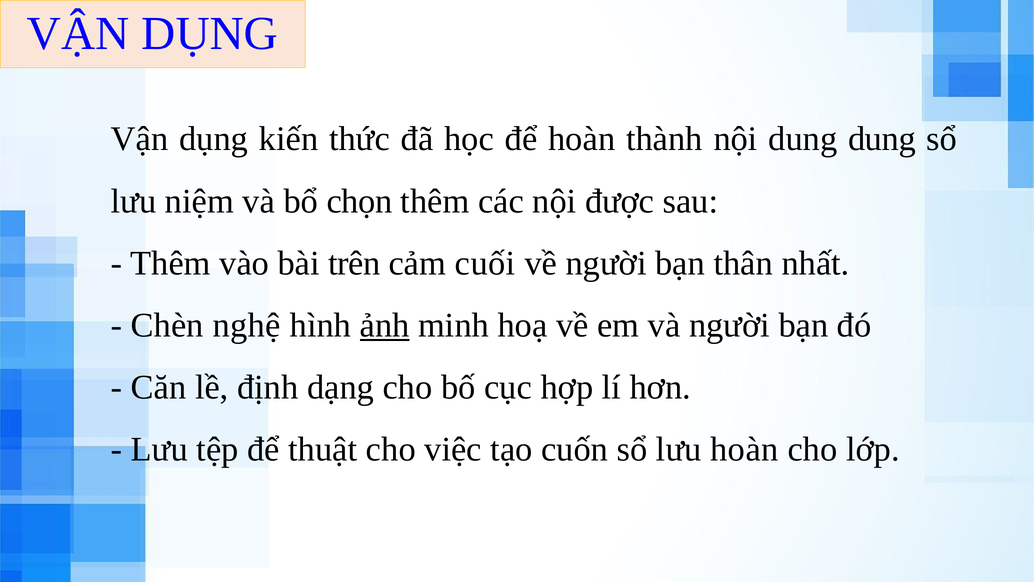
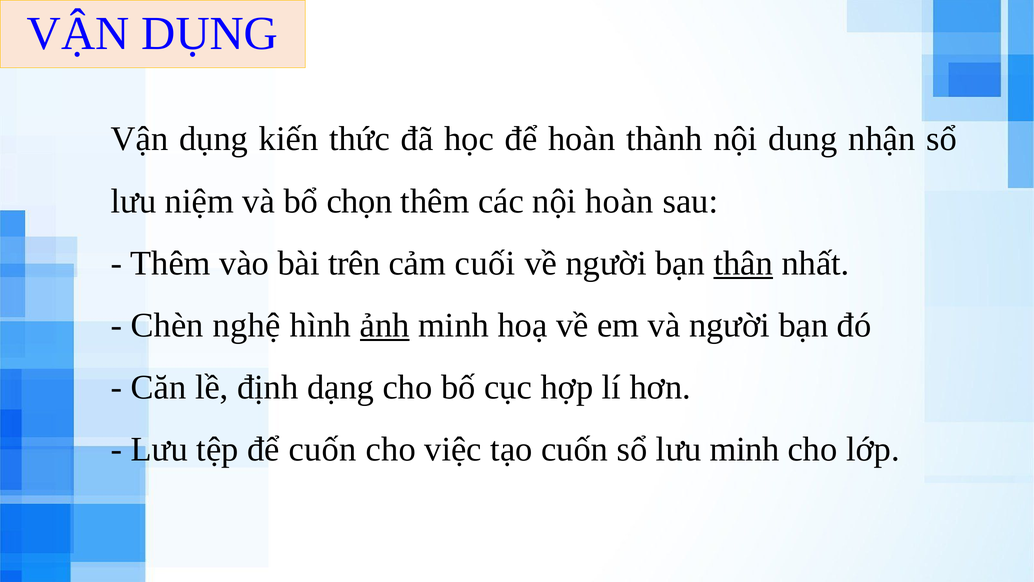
dung dung: dung -> nhận
nội được: được -> hoàn
thân underline: none -> present
để thuật: thuật -> cuốn
lưu hoàn: hoàn -> minh
